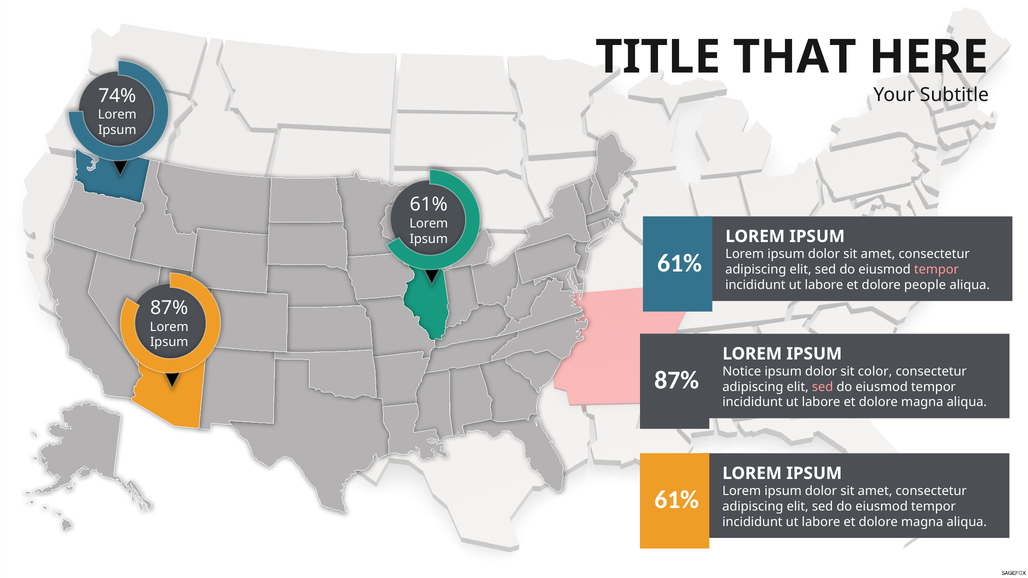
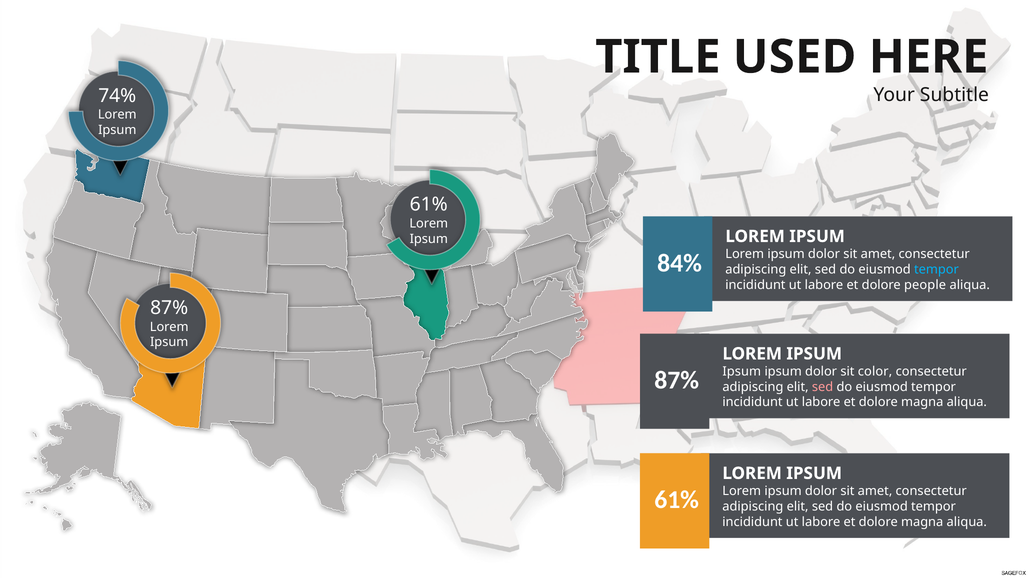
THAT: THAT -> USED
61% at (680, 263): 61% -> 84%
tempor at (936, 270) colour: pink -> light blue
Notice at (742, 372): Notice -> Ipsum
